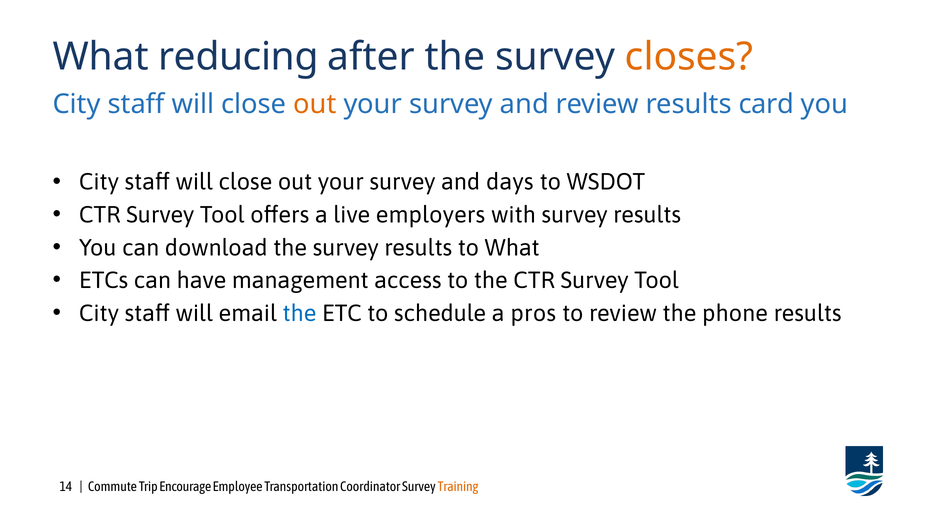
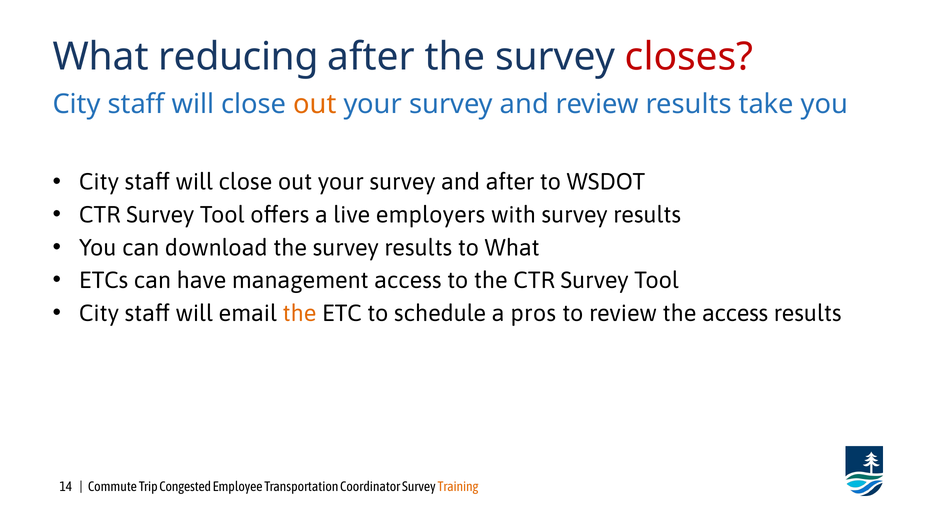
closes colour: orange -> red
card: card -> take
and days: days -> after
the at (299, 313) colour: blue -> orange
the phone: phone -> access
Encourage: Encourage -> Congested
